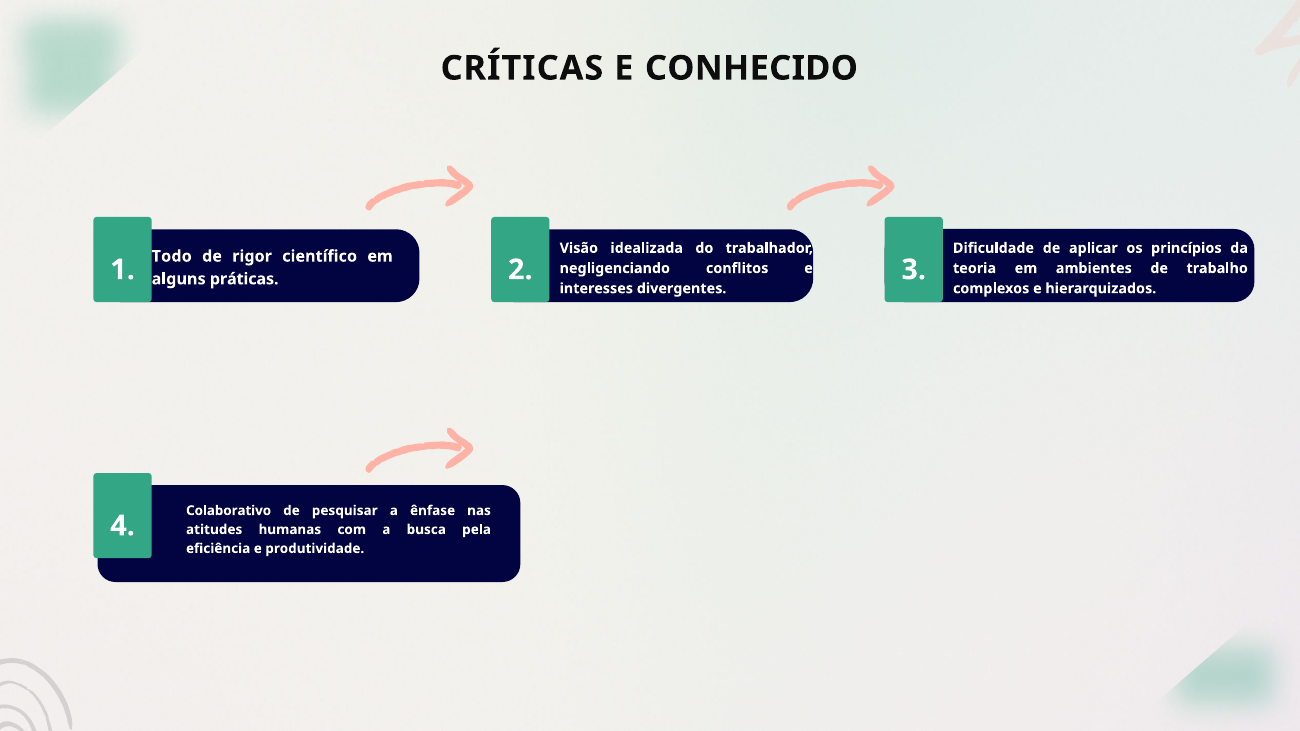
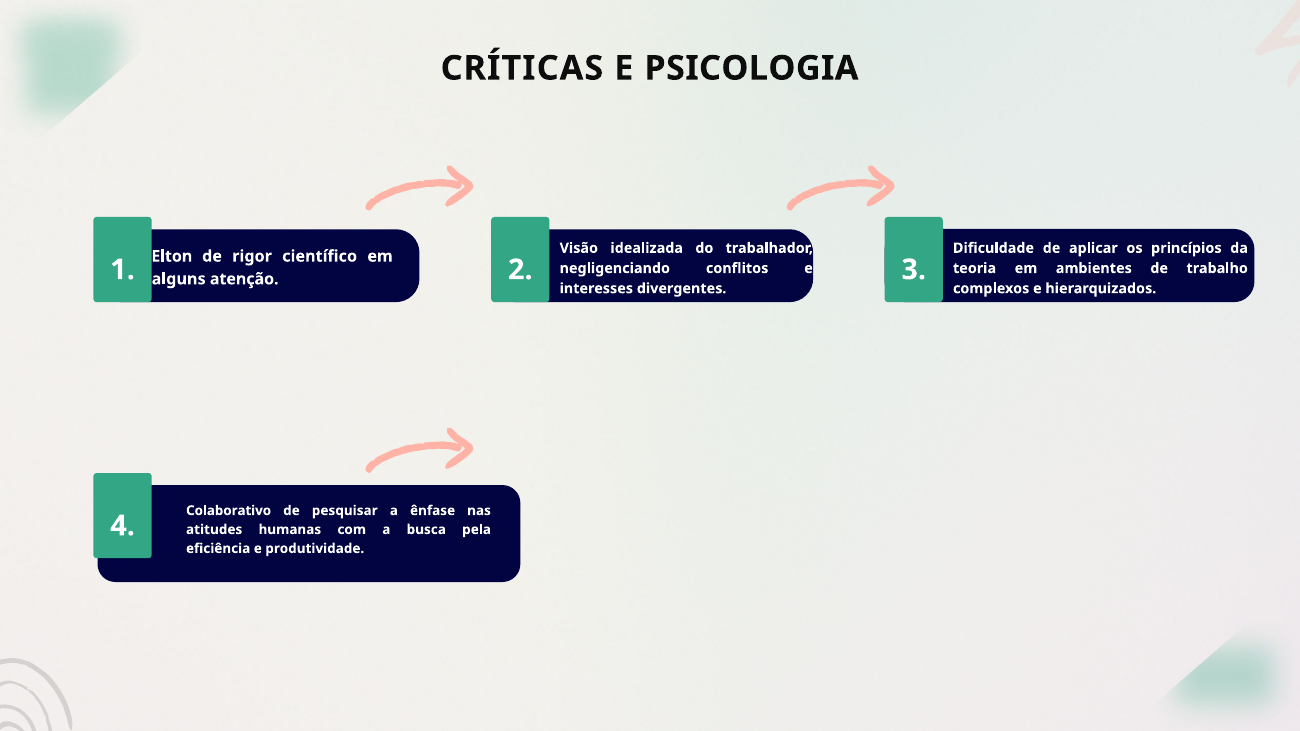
CONHECIDO: CONHECIDO -> PSICOLOGIA
Todo: Todo -> Elton
práticas: práticas -> atenção
